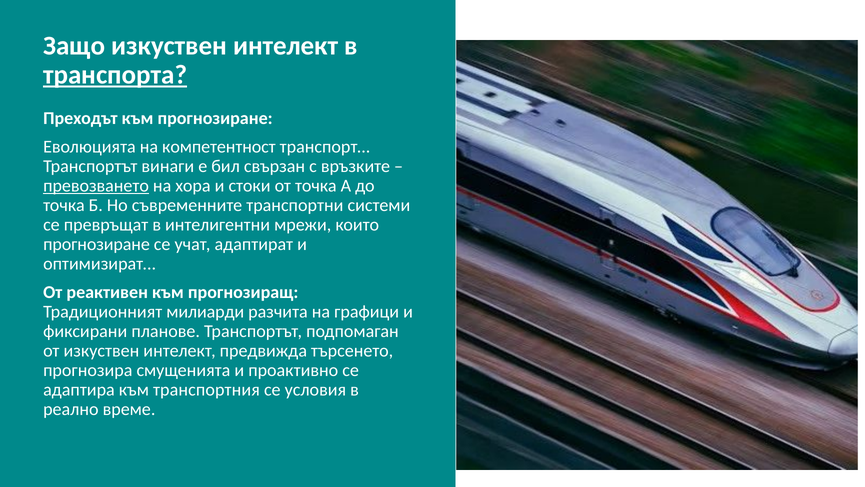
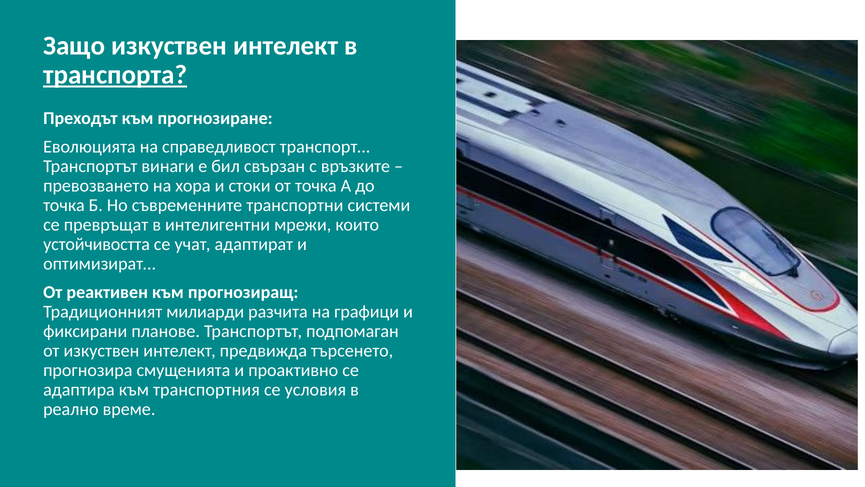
компетентност: компетентност -> справедливост
превозването underline: present -> none
прогнозиране at (97, 244): прогнозиране -> устойчивостта
